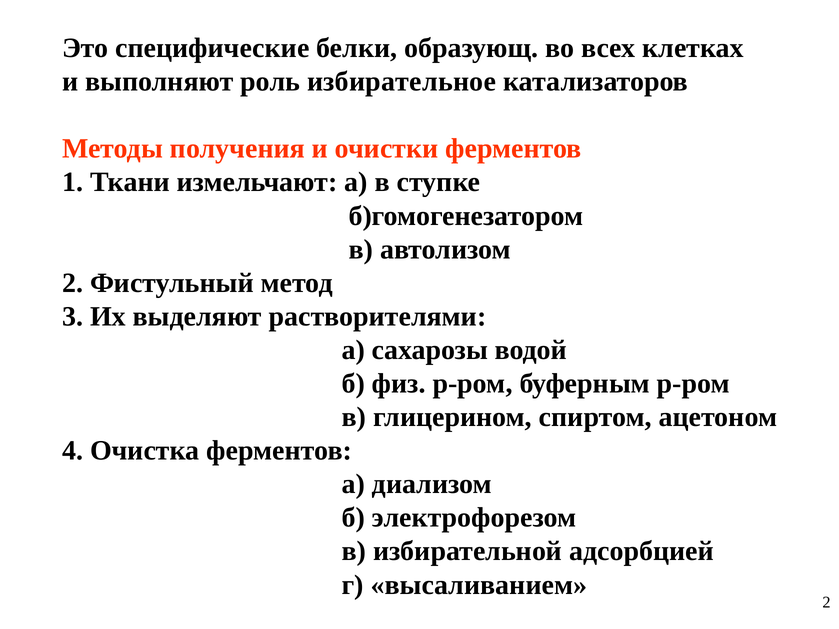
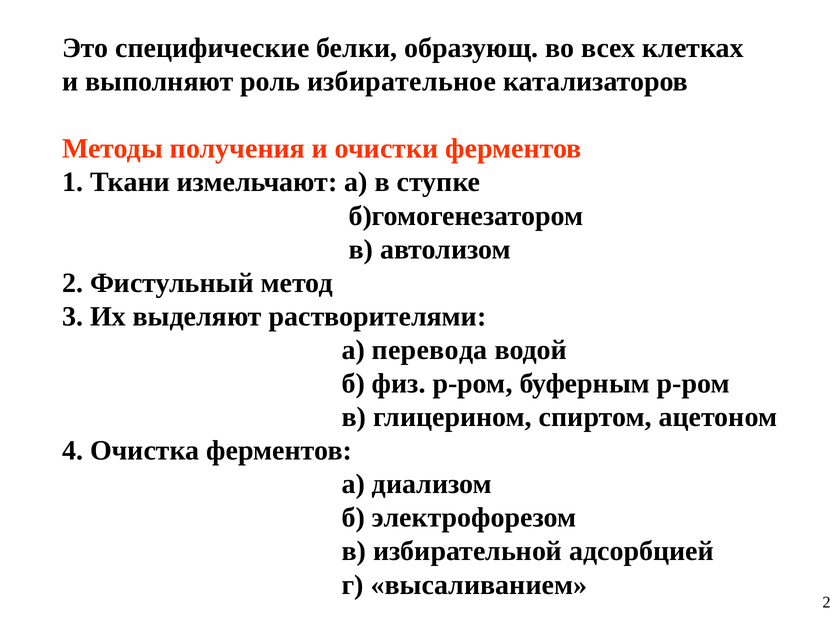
сахарозы: сахарозы -> перевода
